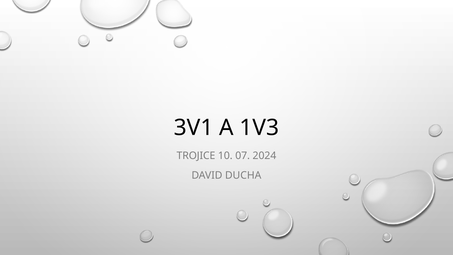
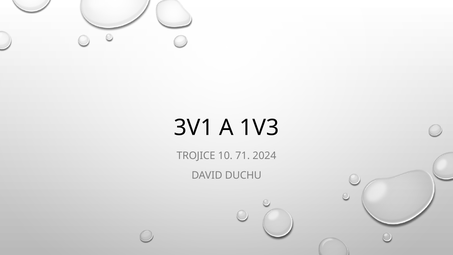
07: 07 -> 71
DUCHA: DUCHA -> DUCHU
